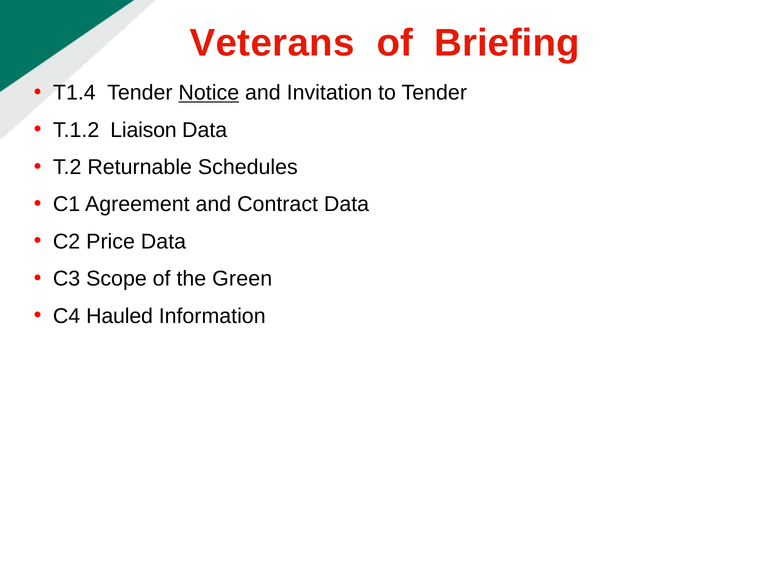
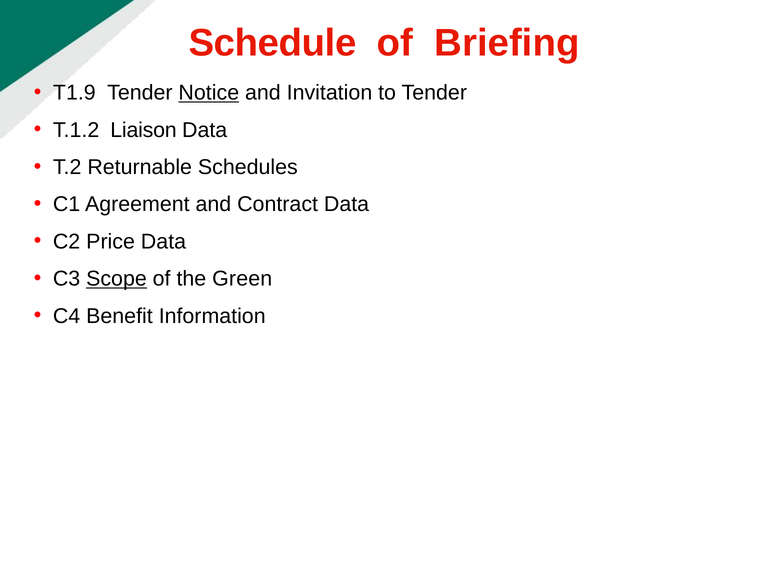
Veterans: Veterans -> Schedule
T1.4: T1.4 -> T1.9
Scope underline: none -> present
Hauled: Hauled -> Benefit
